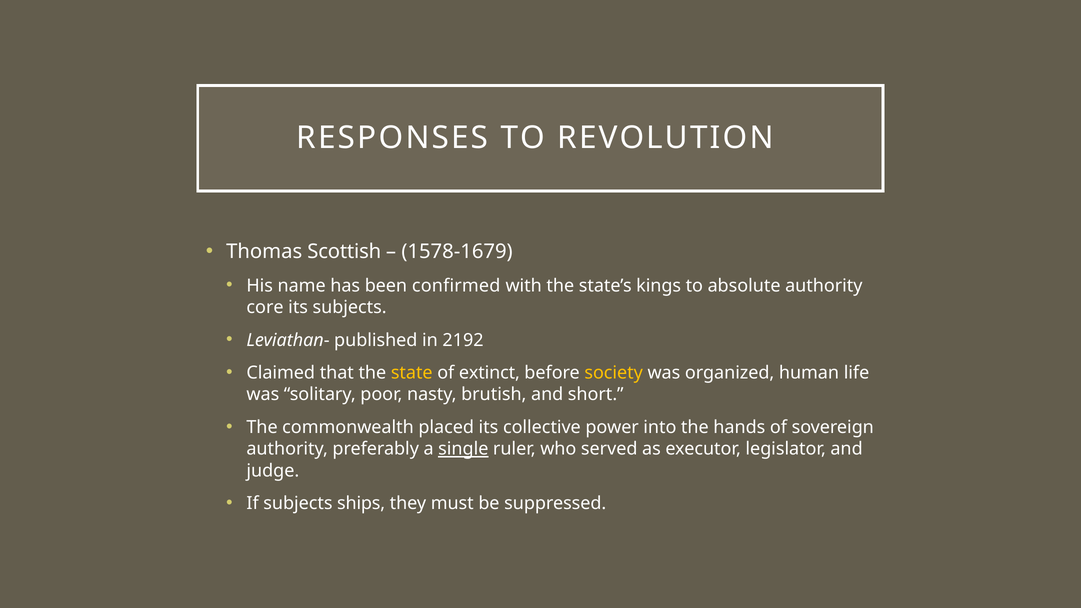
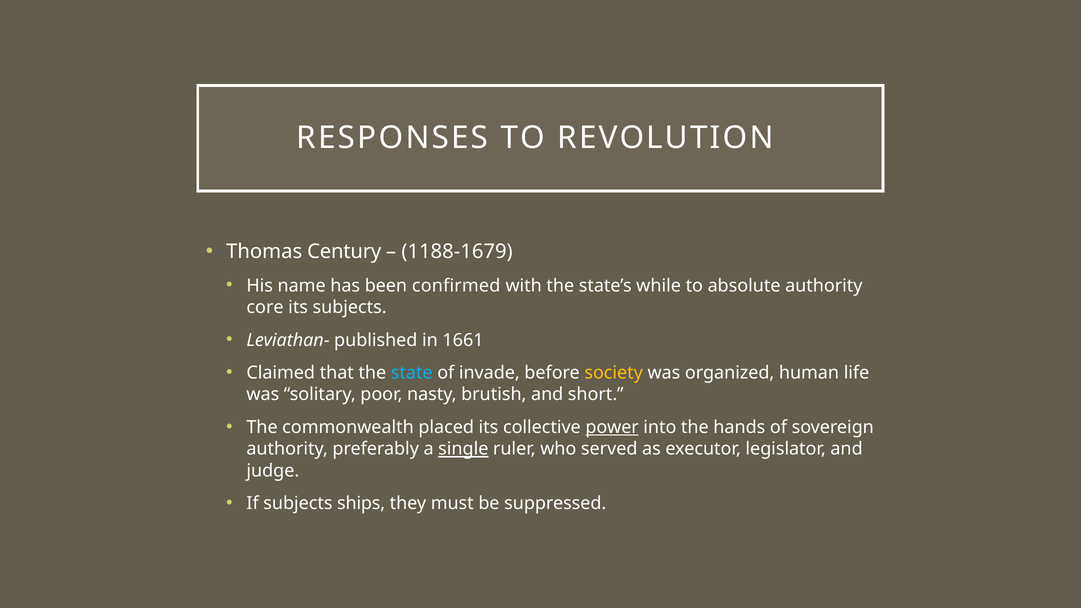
Scottish: Scottish -> Century
1578-1679: 1578-1679 -> 1188-1679
kings: kings -> while
2192: 2192 -> 1661
state colour: yellow -> light blue
extinct: extinct -> invade
power underline: none -> present
